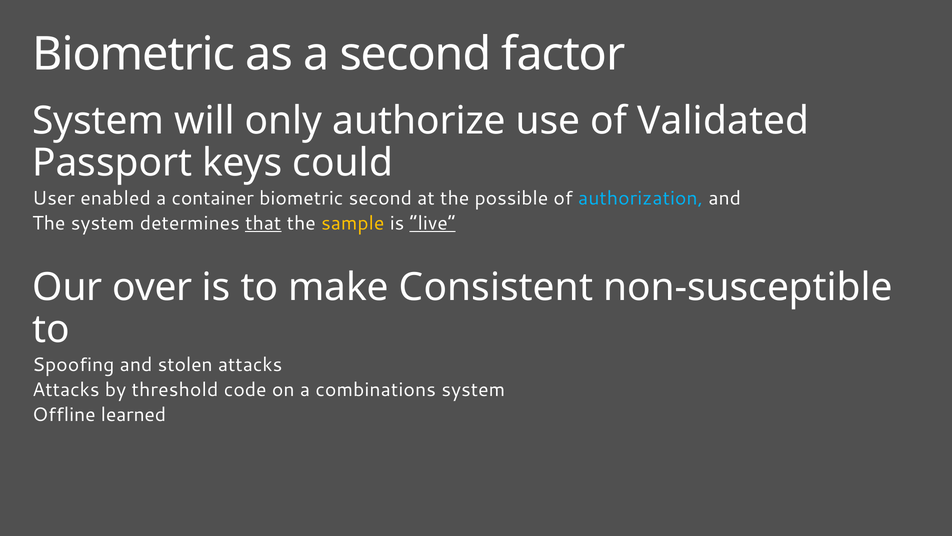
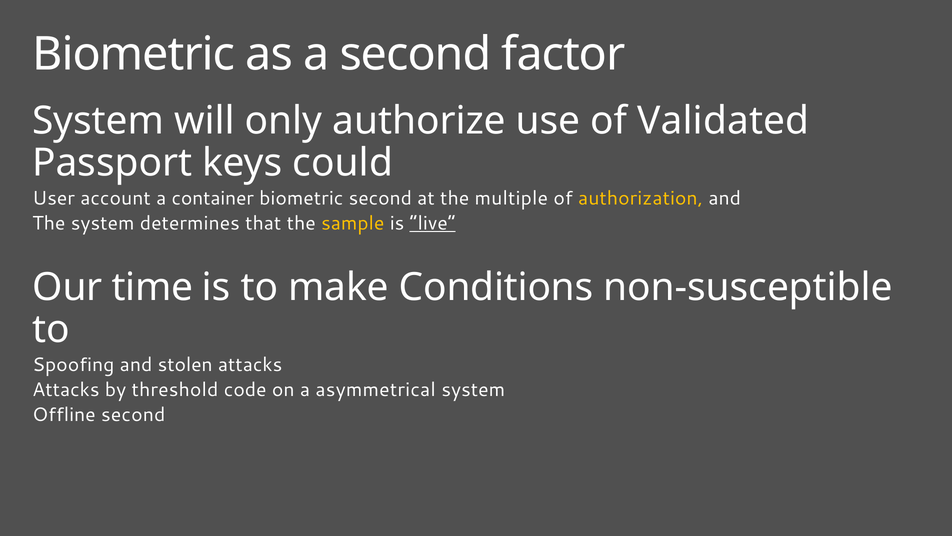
enabled: enabled -> account
possible: possible -> multiple
authorization colour: light blue -> yellow
that underline: present -> none
over: over -> time
Consistent: Consistent -> Conditions
combinations: combinations -> asymmetrical
Offline learned: learned -> second
